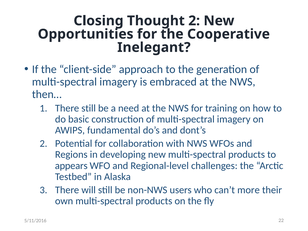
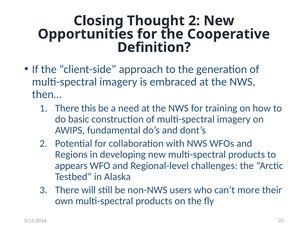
Inelegant: Inelegant -> Definition
There still: still -> this
